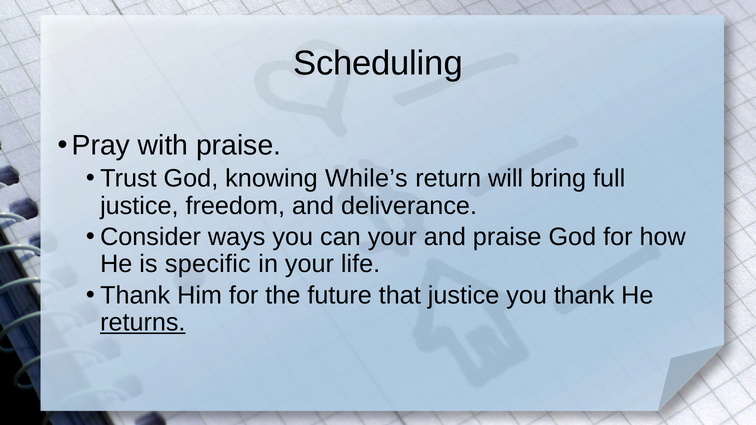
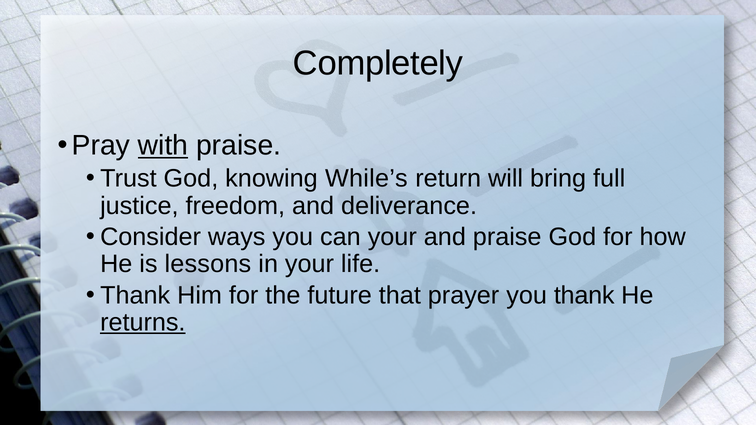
Scheduling: Scheduling -> Completely
with underline: none -> present
specific: specific -> lessons
that justice: justice -> prayer
